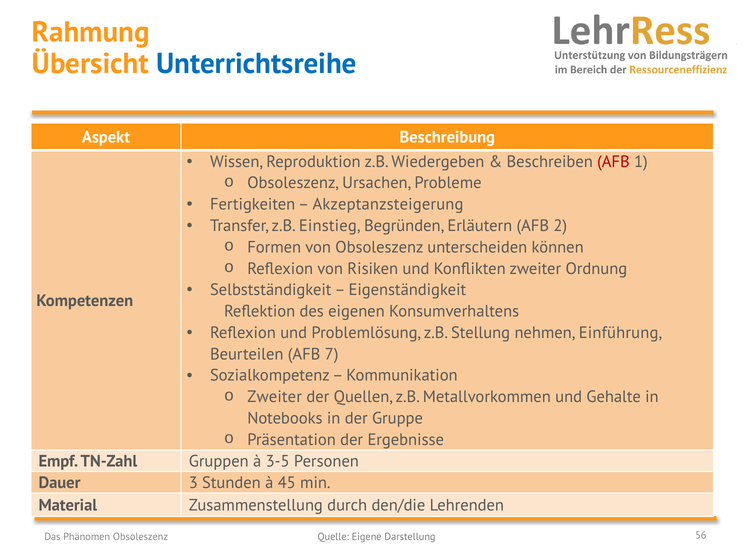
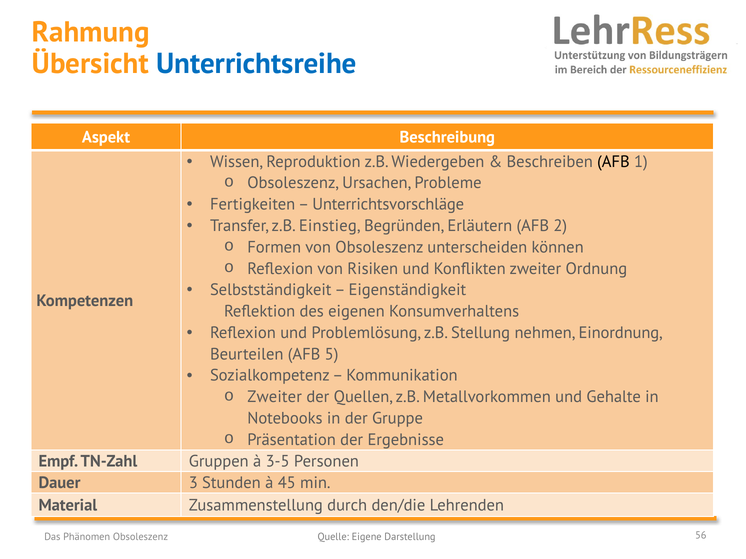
AFB at (613, 162) colour: red -> black
Akzeptanzsteigerung: Akzeptanzsteigerung -> Unterrichtsvorschläge
Einführung: Einführung -> Einordnung
7: 7 -> 5
